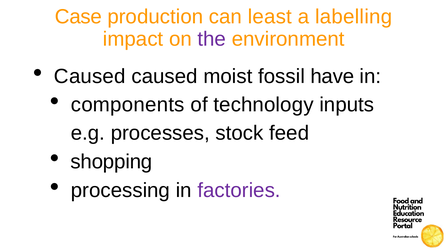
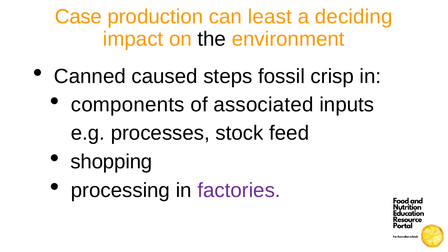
labelling: labelling -> deciding
the colour: purple -> black
Caused at (90, 76): Caused -> Canned
moist: moist -> steps
have: have -> crisp
technology: technology -> associated
